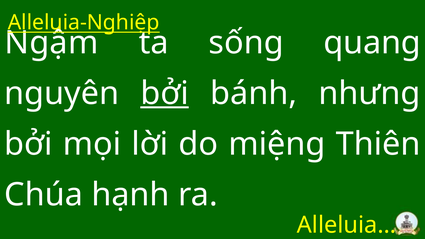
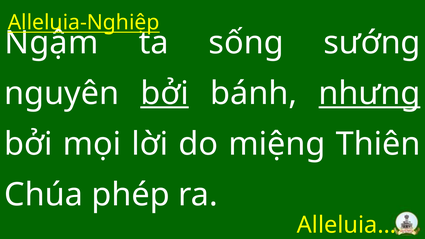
quang: quang -> sướng
nhưng underline: none -> present
hạnh: hạnh -> phép
